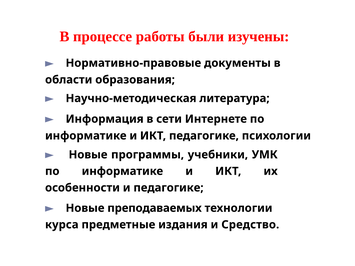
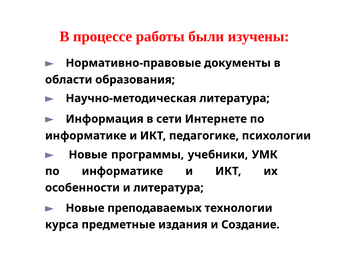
и педагогике: педагогике -> литература
Средство: Средство -> Создание
